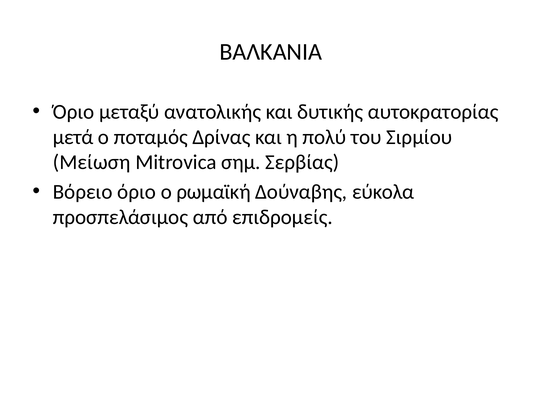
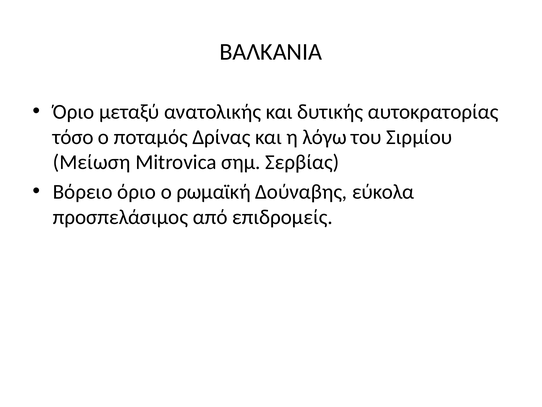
μετά: μετά -> τόσο
πολύ: πολύ -> λόγω
